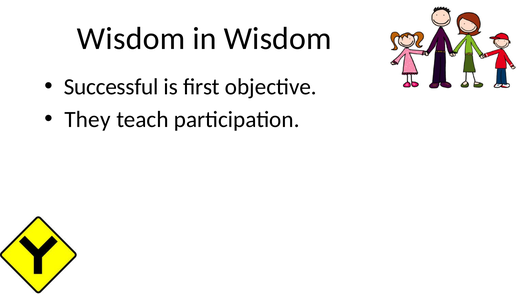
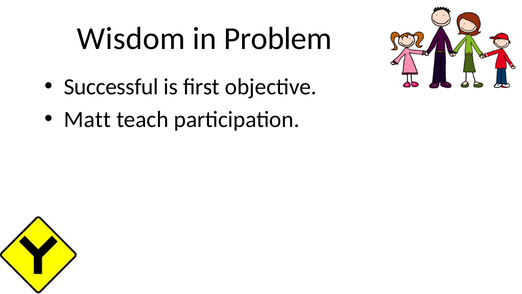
in Wisdom: Wisdom -> Problem
They: They -> Matt
